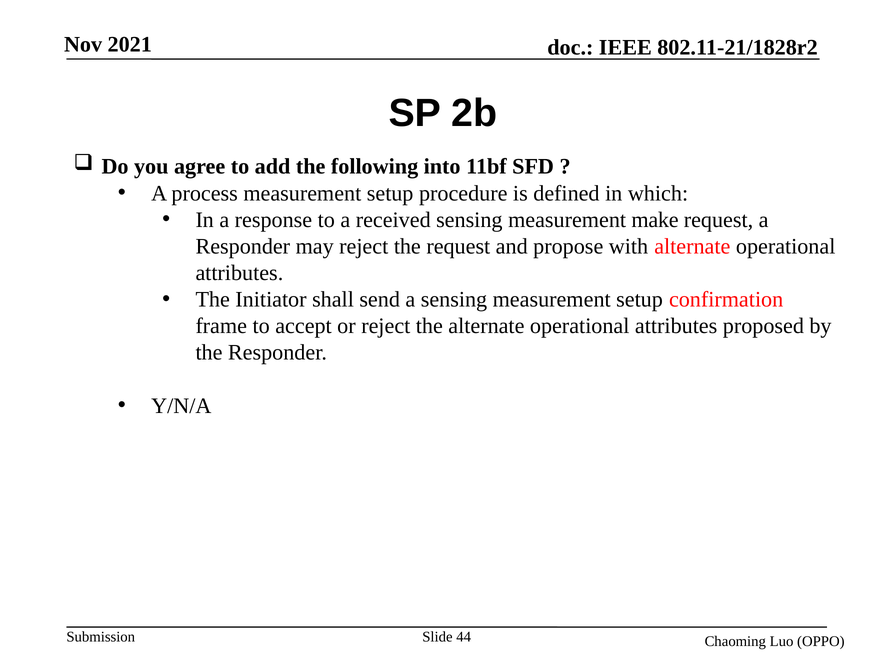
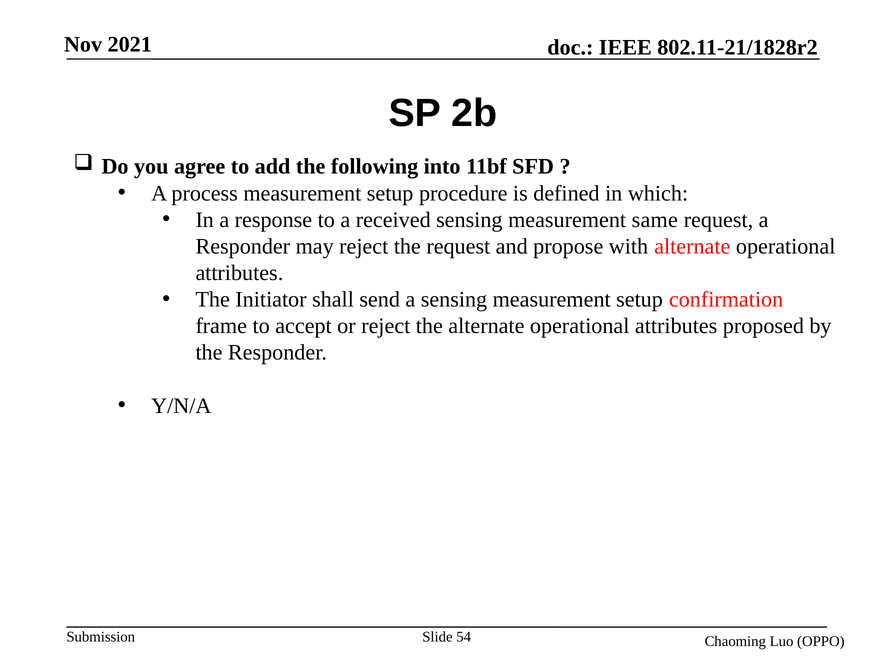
make: make -> same
44: 44 -> 54
